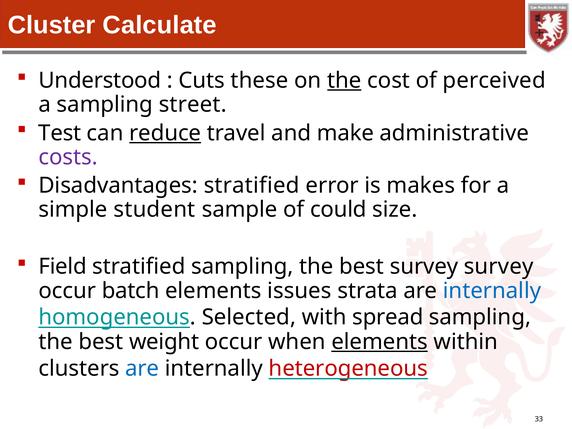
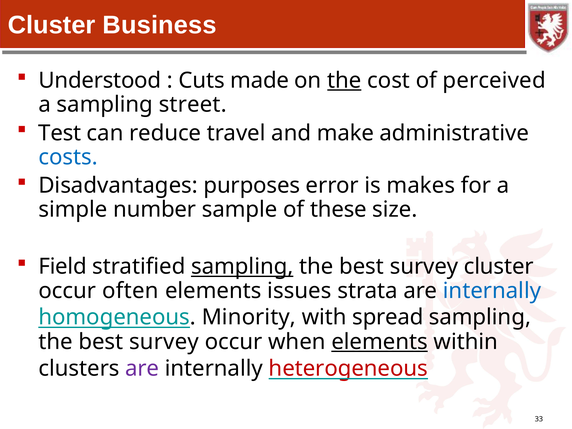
Calculate: Calculate -> Business
these: these -> made
reduce underline: present -> none
costs colour: purple -> blue
Disadvantages stratified: stratified -> purposes
student: student -> number
could: could -> these
sampling at (242, 267) underline: none -> present
survey survey: survey -> cluster
batch: batch -> often
Selected: Selected -> Minority
weight at (164, 342): weight -> survey
are at (142, 368) colour: blue -> purple
